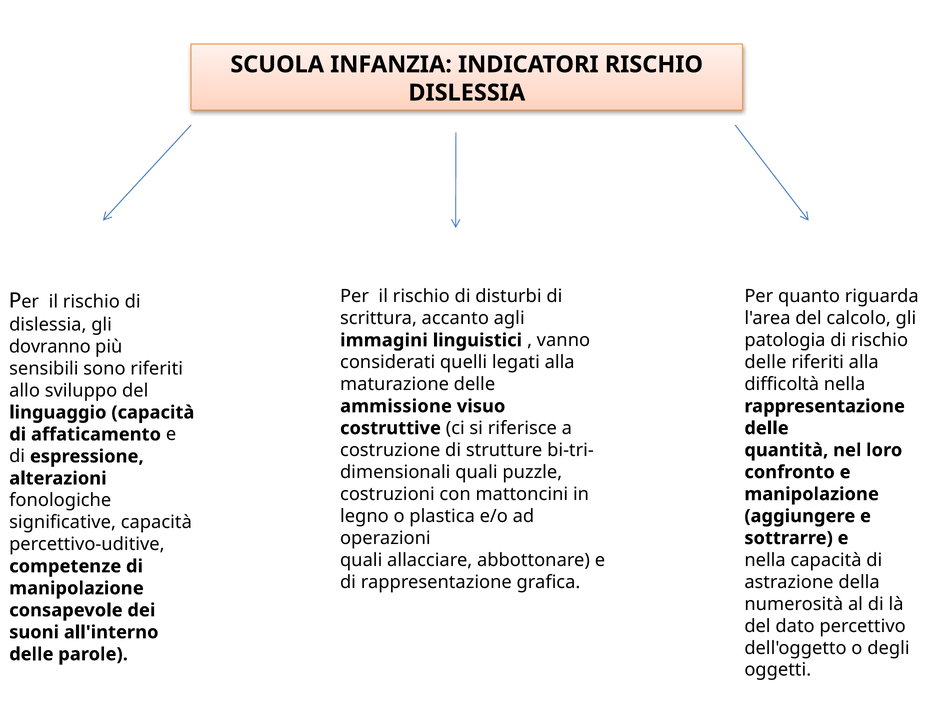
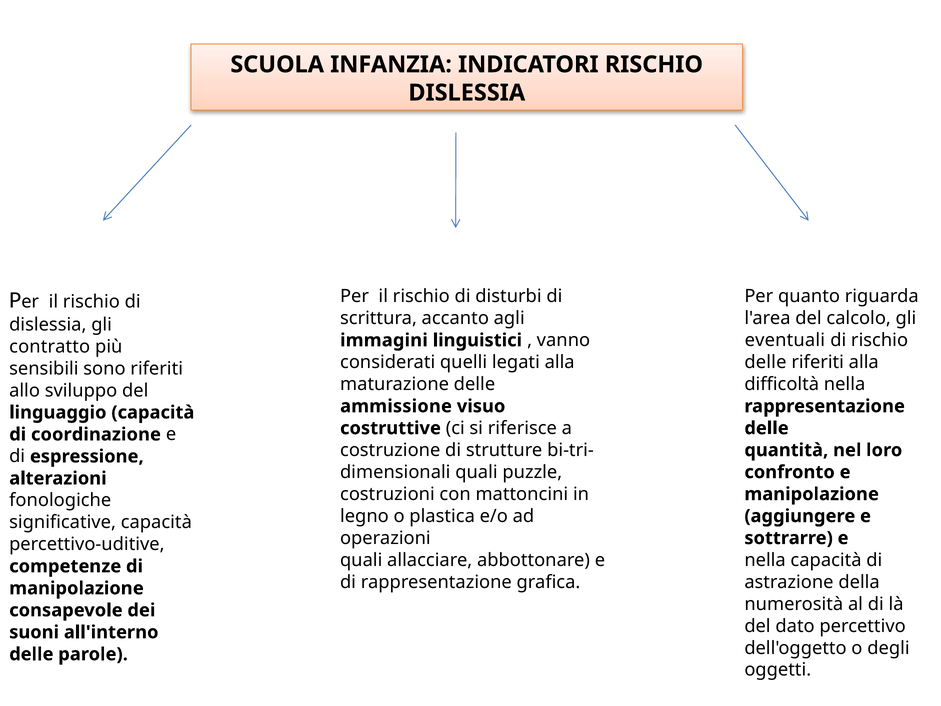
patologia: patologia -> eventuali
dovranno: dovranno -> contratto
affaticamento: affaticamento -> coordinazione
